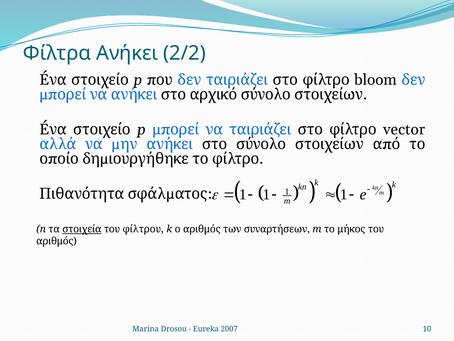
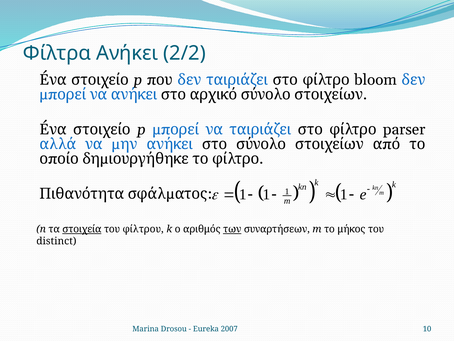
vector: vector -> parser
των underline: none -> present
αριθμός at (56, 241): αριθμός -> distinct
